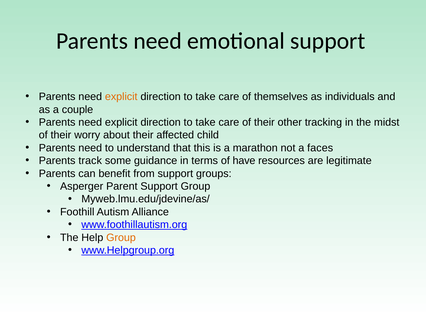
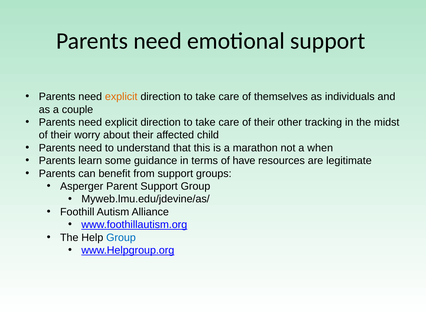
faces: faces -> when
track: track -> learn
Group at (121, 237) colour: orange -> blue
